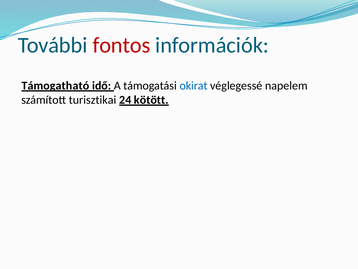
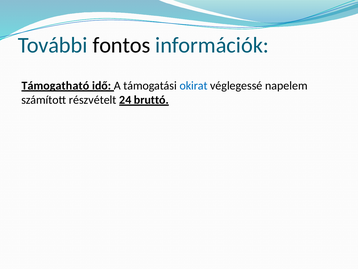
fontos colour: red -> black
turisztikai: turisztikai -> részvételt
kötött: kötött -> bruttó
